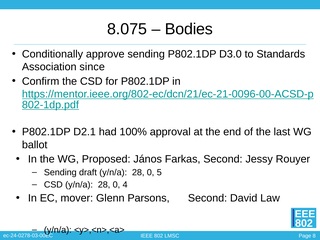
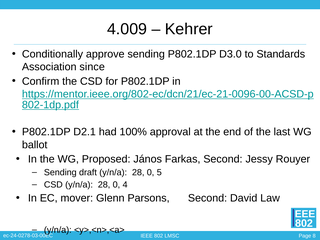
8.075: 8.075 -> 4.009
Bodies: Bodies -> Kehrer
